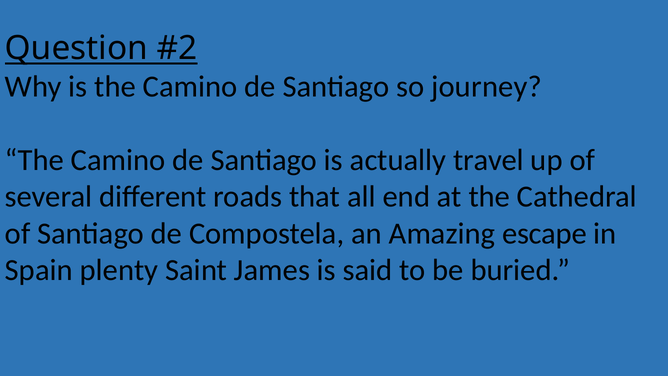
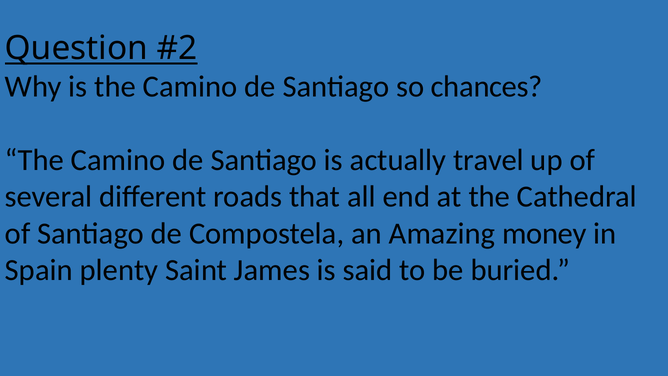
journey: journey -> chances
escape: escape -> money
